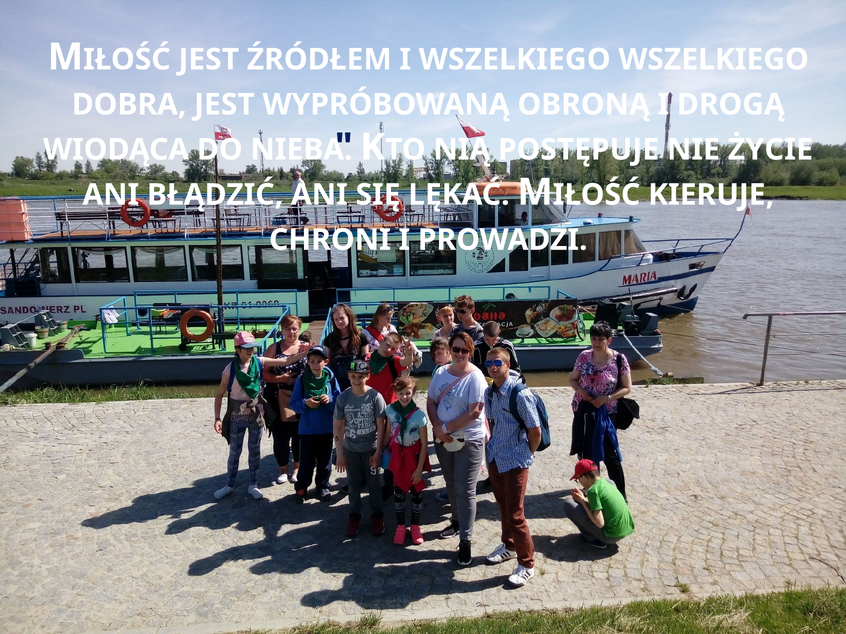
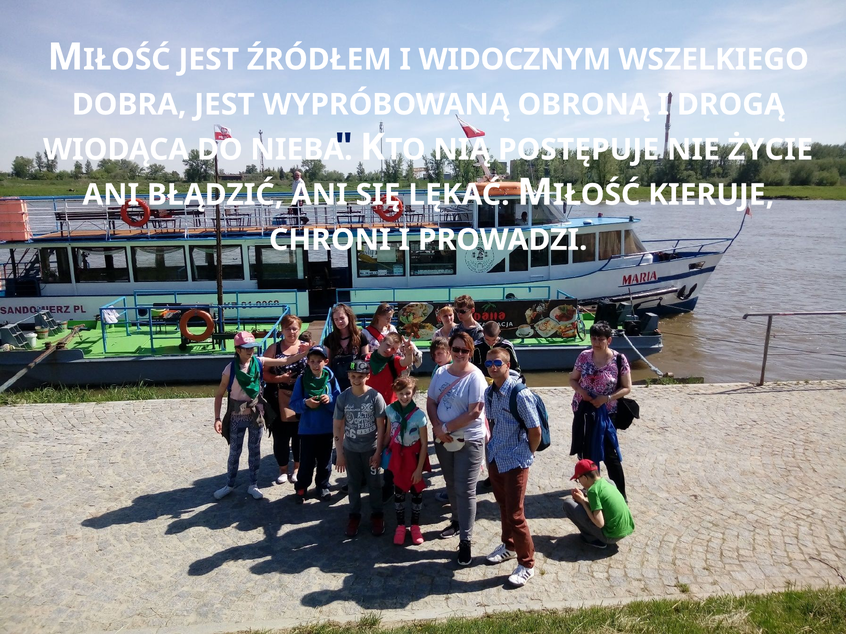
I WSZELKIEGO: WSZELKIEGO -> WIDOCZNYM
